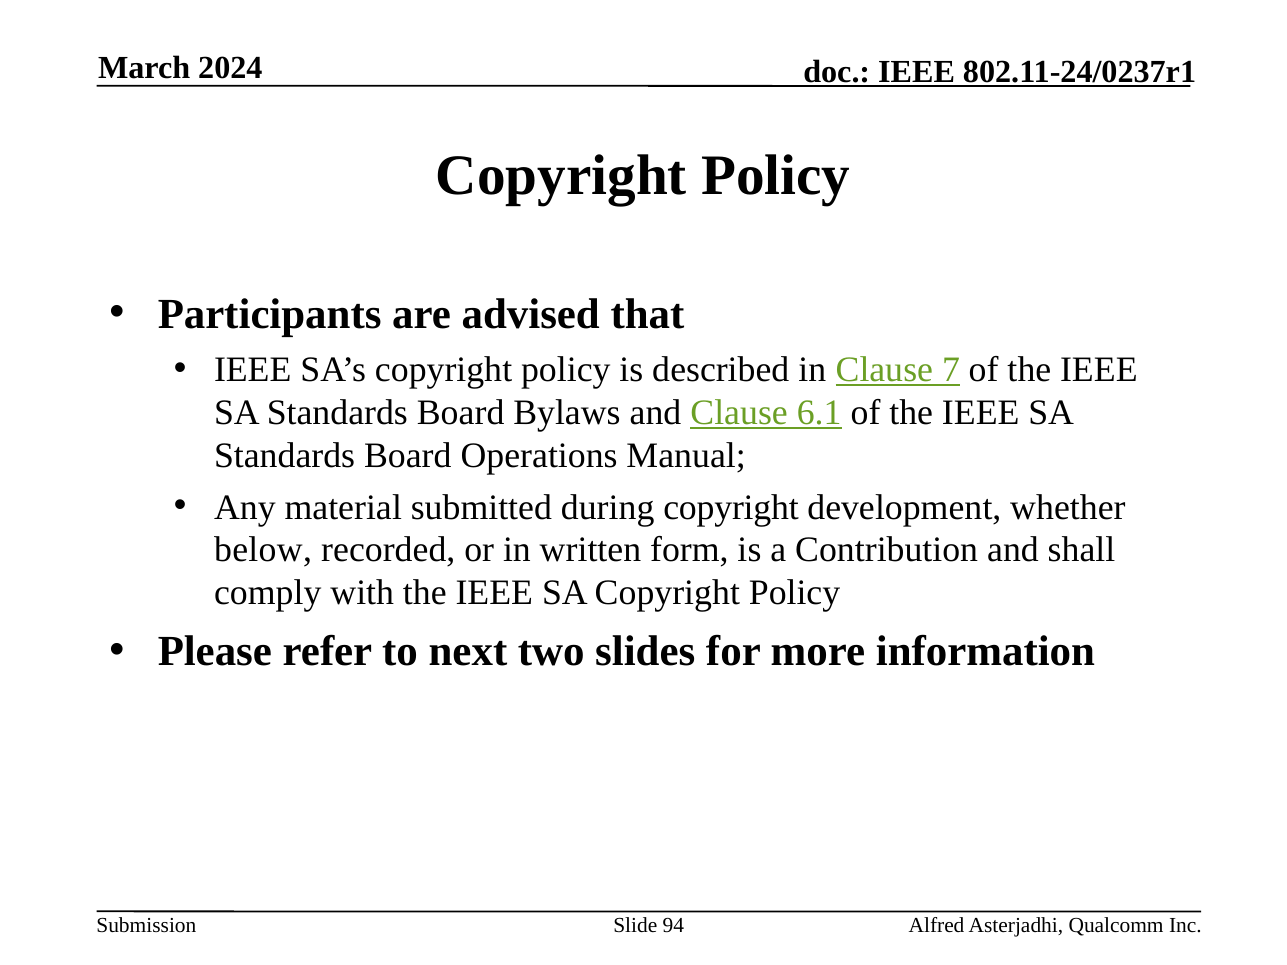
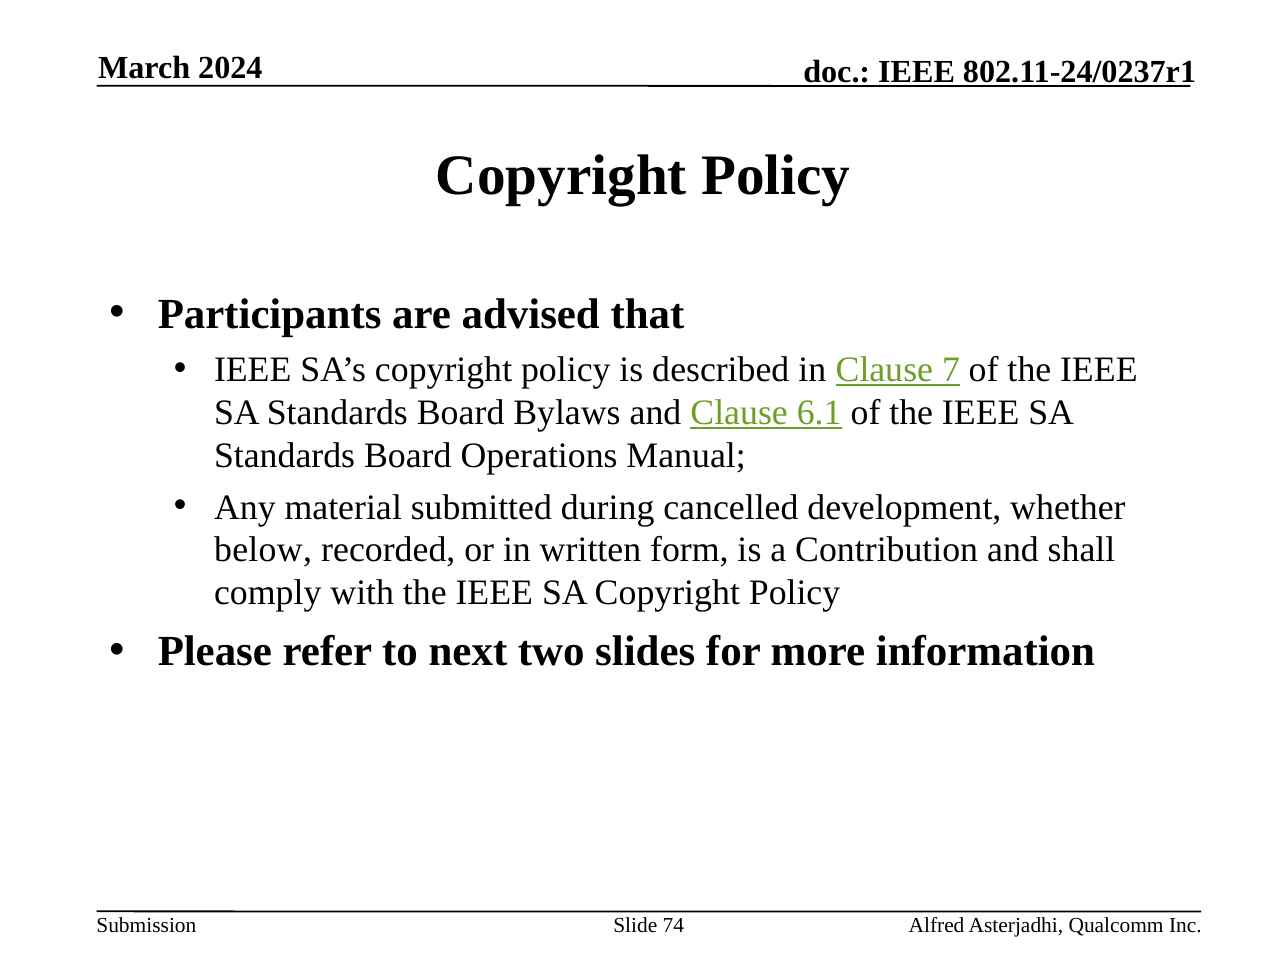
during copyright: copyright -> cancelled
94: 94 -> 74
